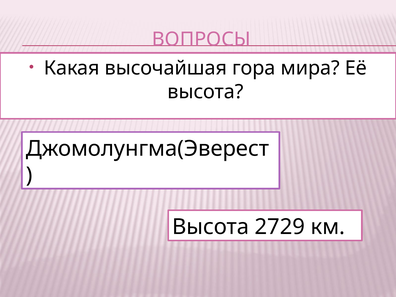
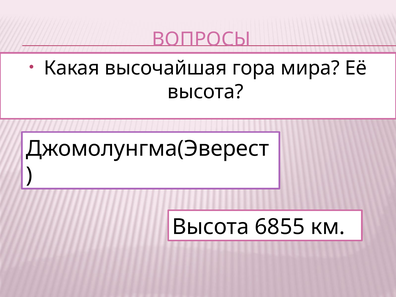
2729: 2729 -> 6855
